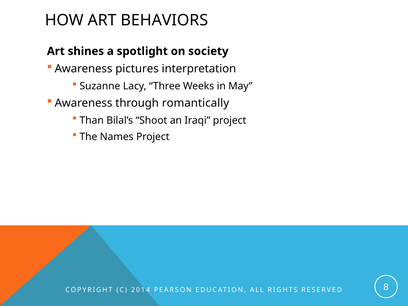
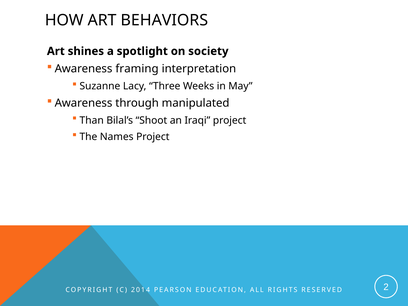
pictures: pictures -> framing
romantically: romantically -> manipulated
8: 8 -> 2
